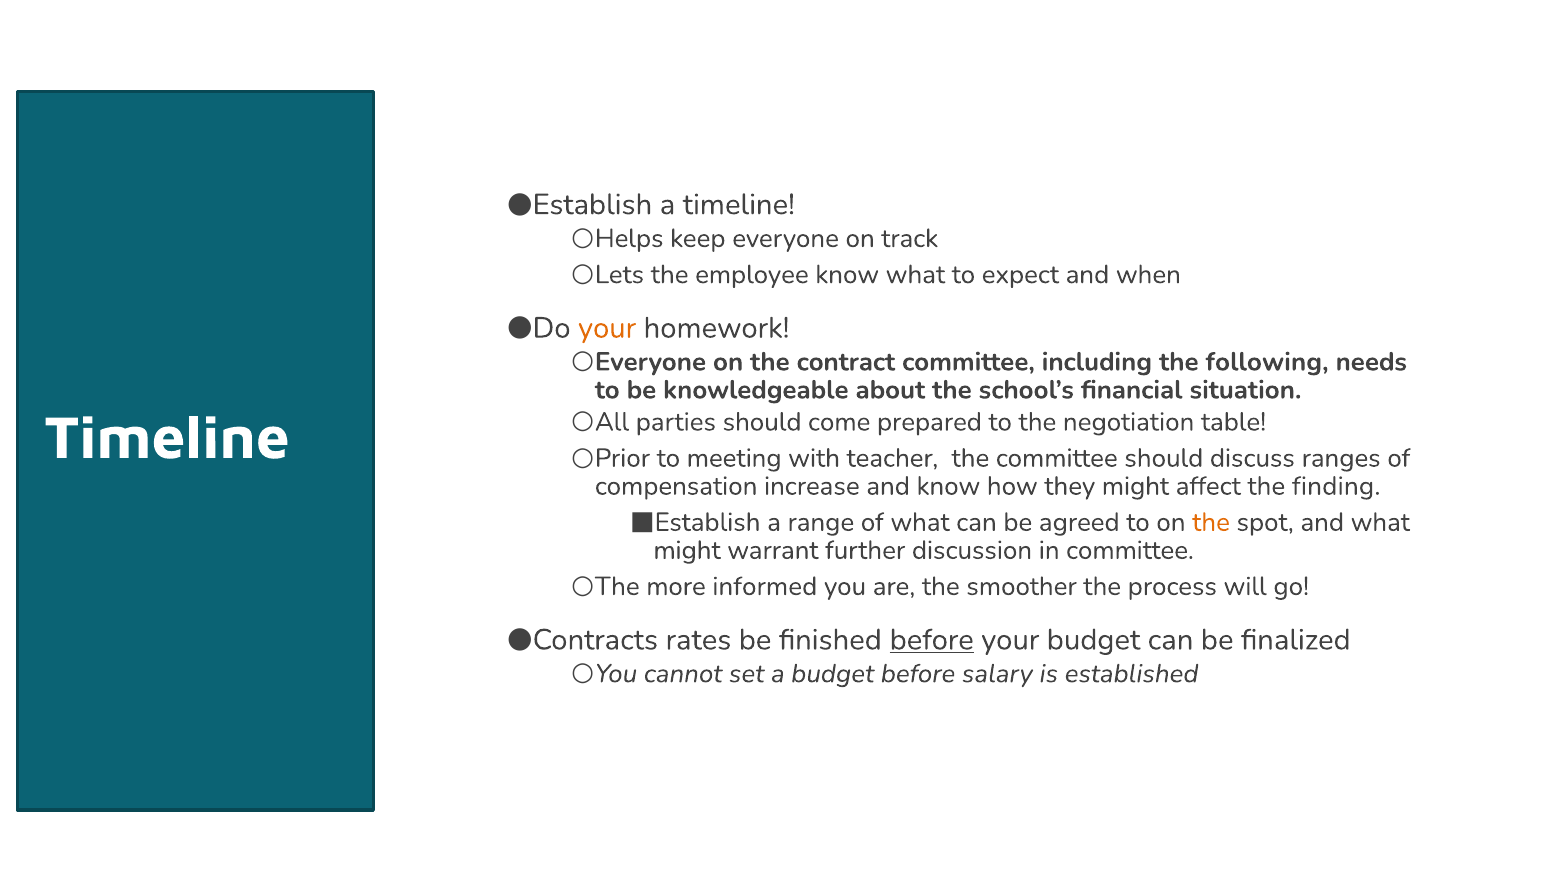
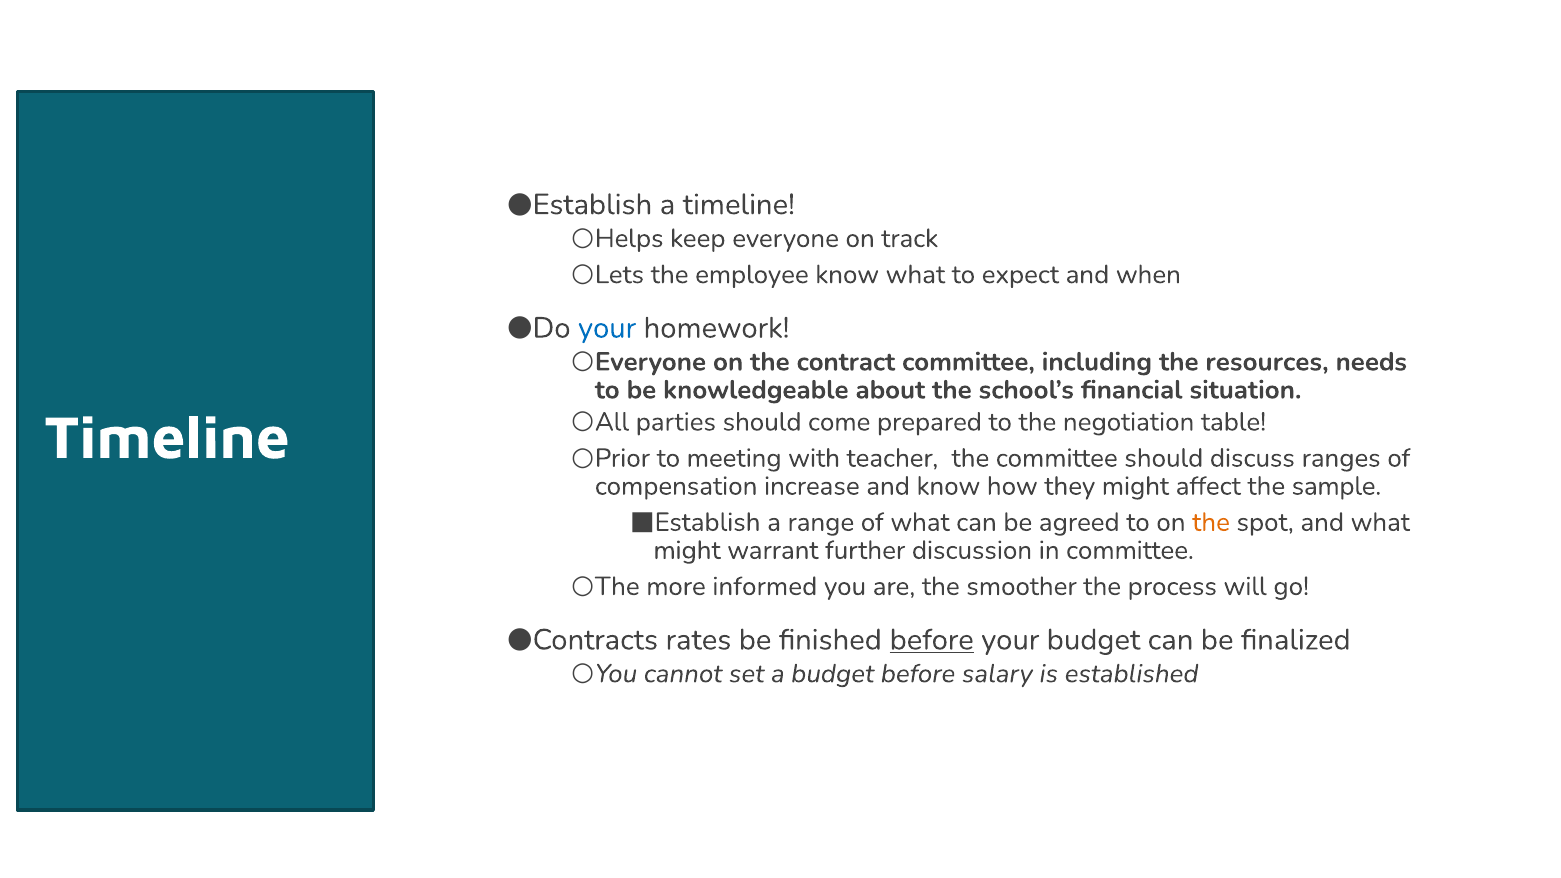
your at (607, 328) colour: orange -> blue
following: following -> resources
finding: finding -> sample
